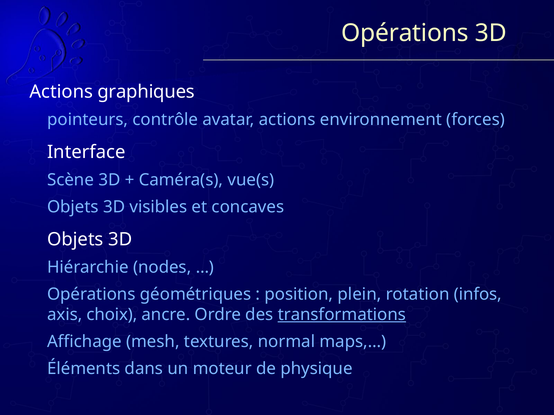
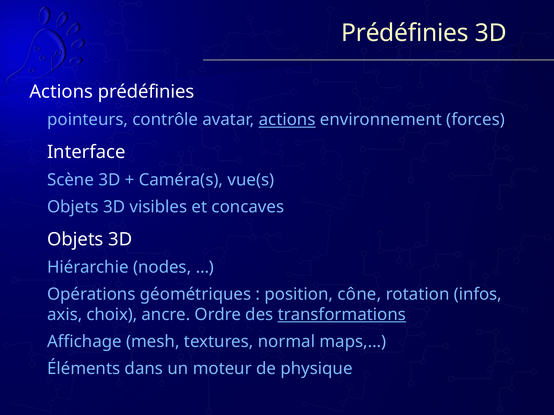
Opérations at (405, 33): Opérations -> Prédéfinies
Actions graphiques: graphiques -> prédéfinies
actions at (287, 120) underline: none -> present
plein: plein -> cône
